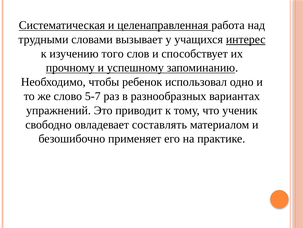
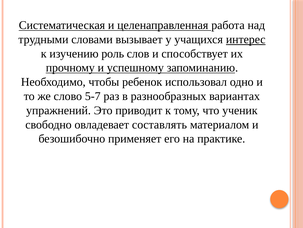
того: того -> роль
